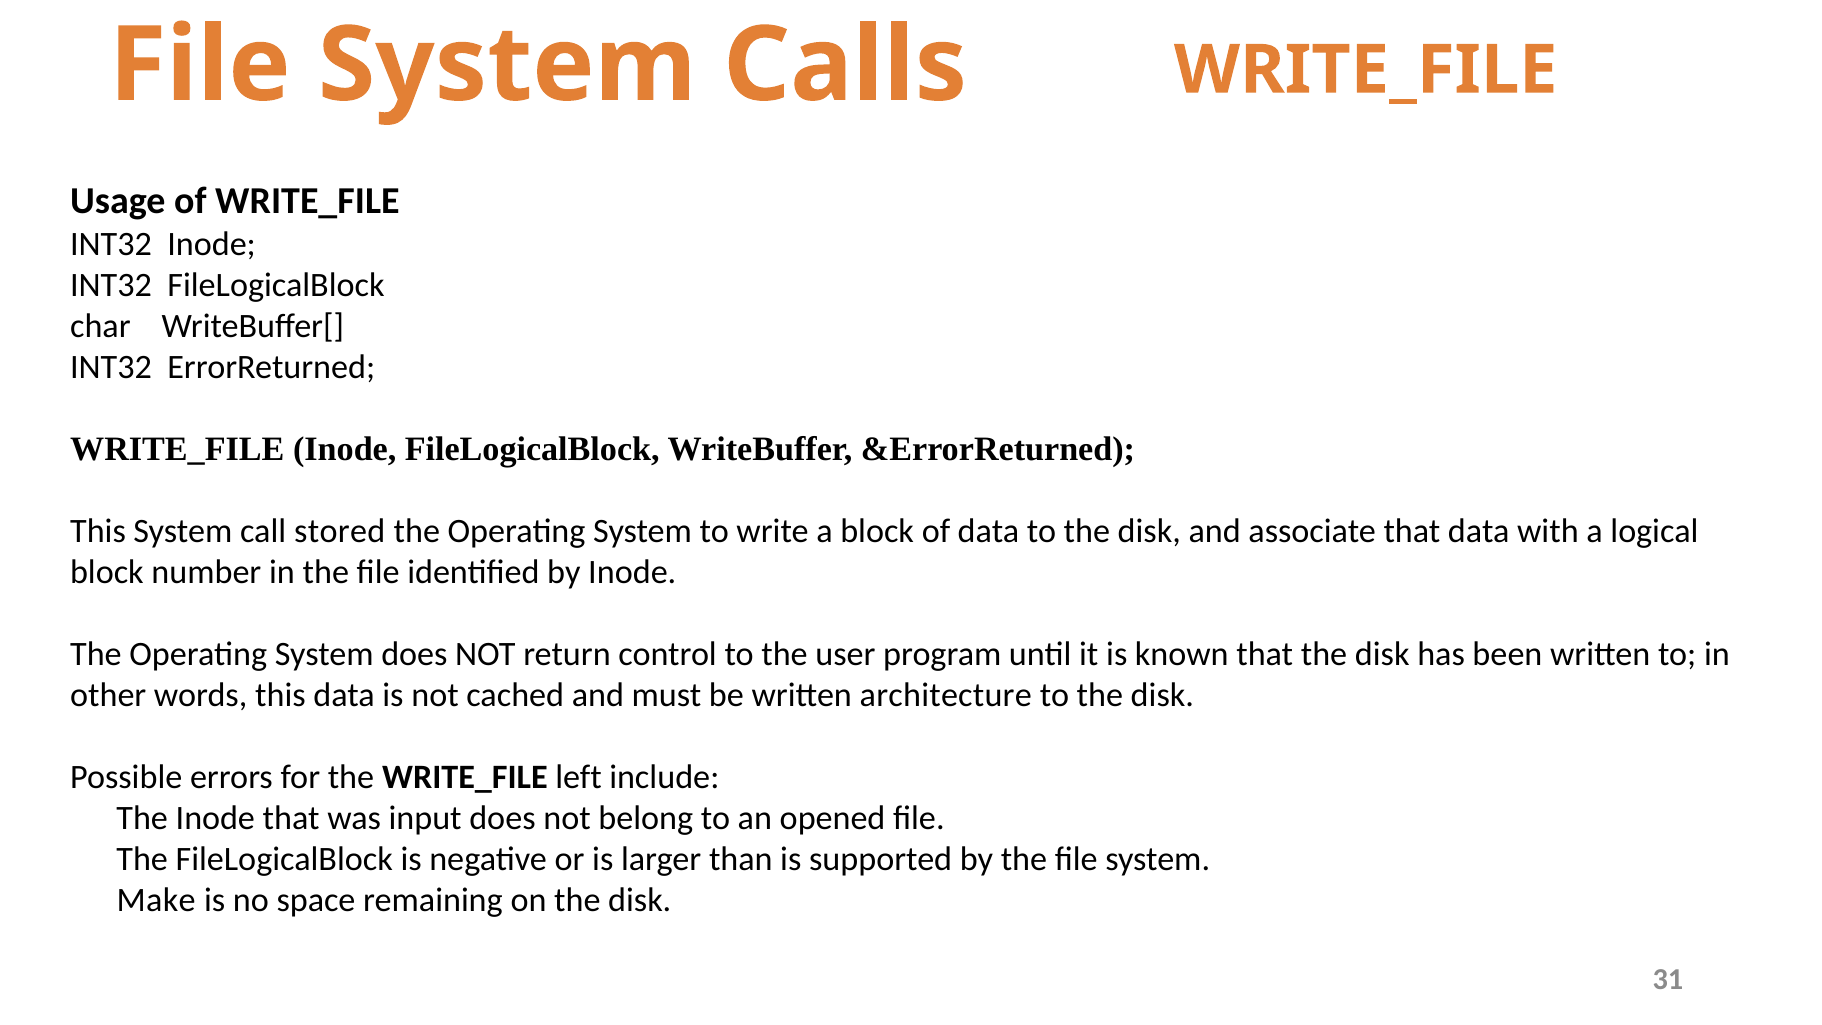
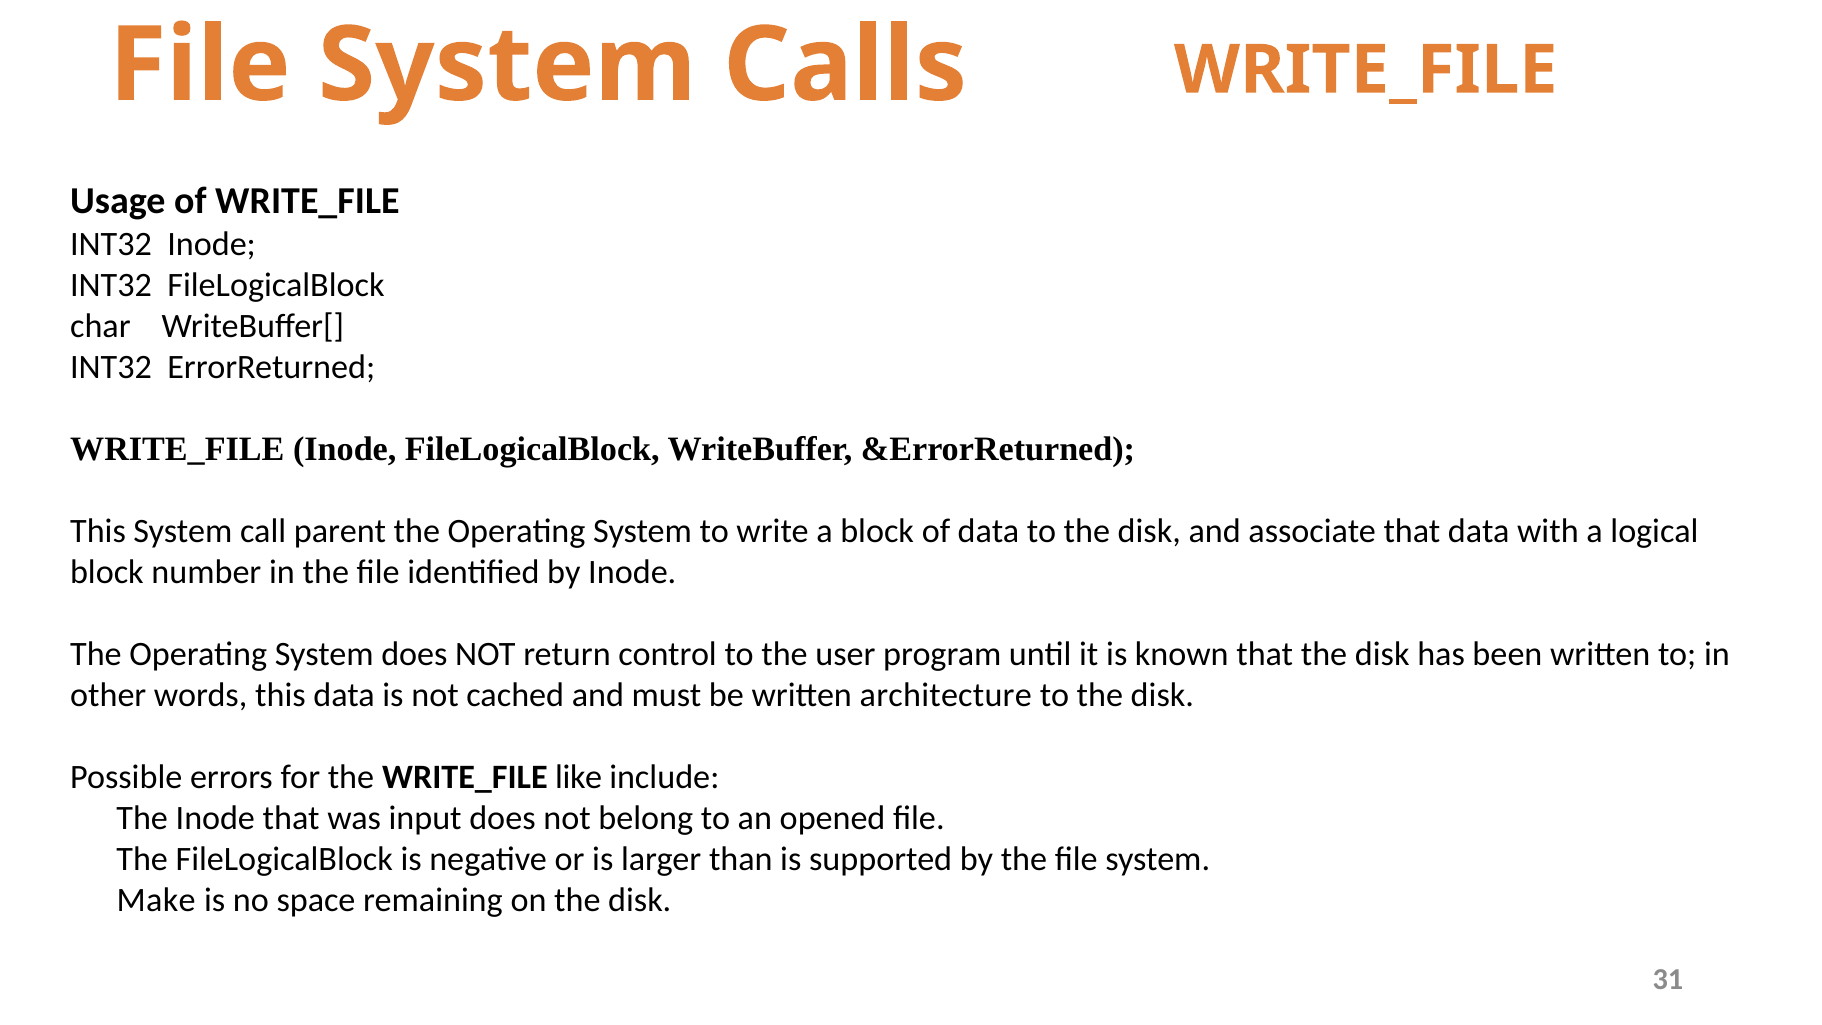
stored: stored -> parent
left: left -> like
